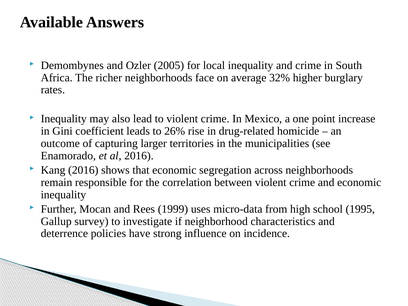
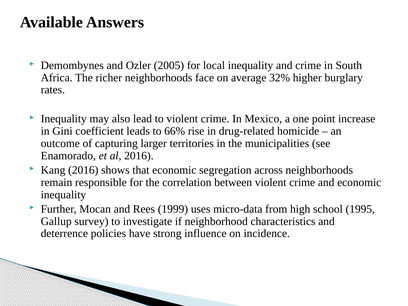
26%: 26% -> 66%
